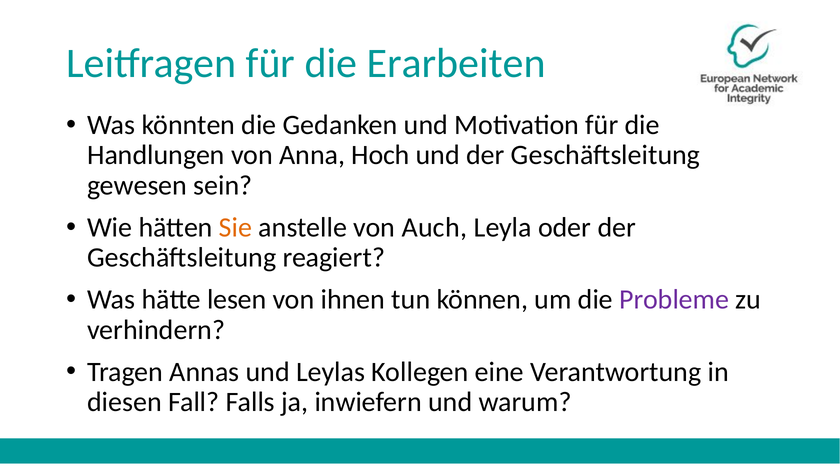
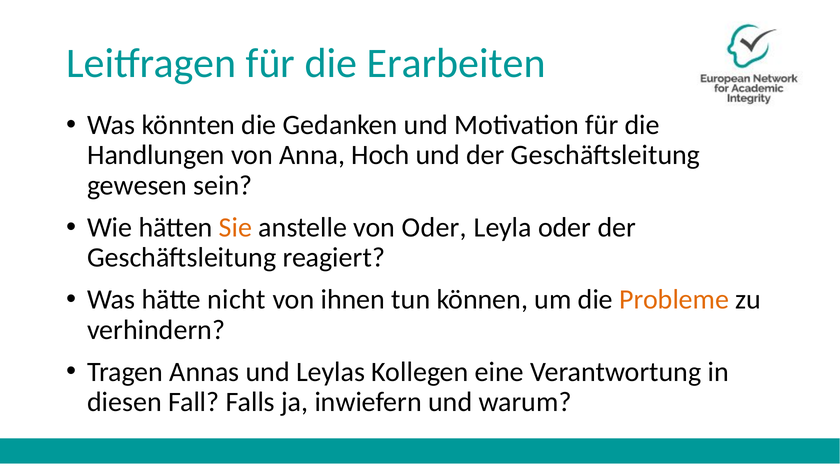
von Auch: Auch -> Oder
lesen: lesen -> nicht
Probleme colour: purple -> orange
